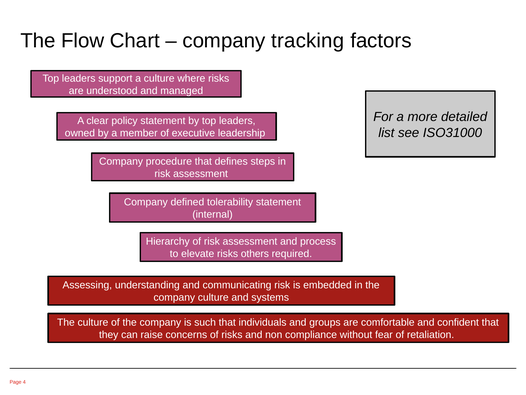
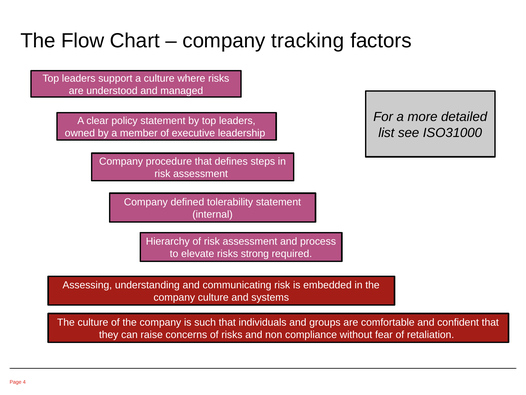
others: others -> strong
